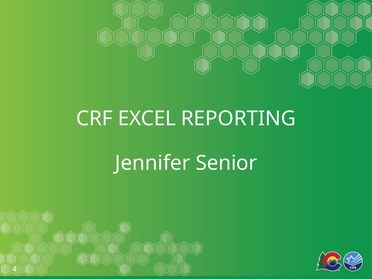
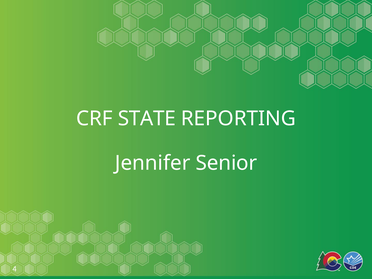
EXCEL: EXCEL -> STATE
